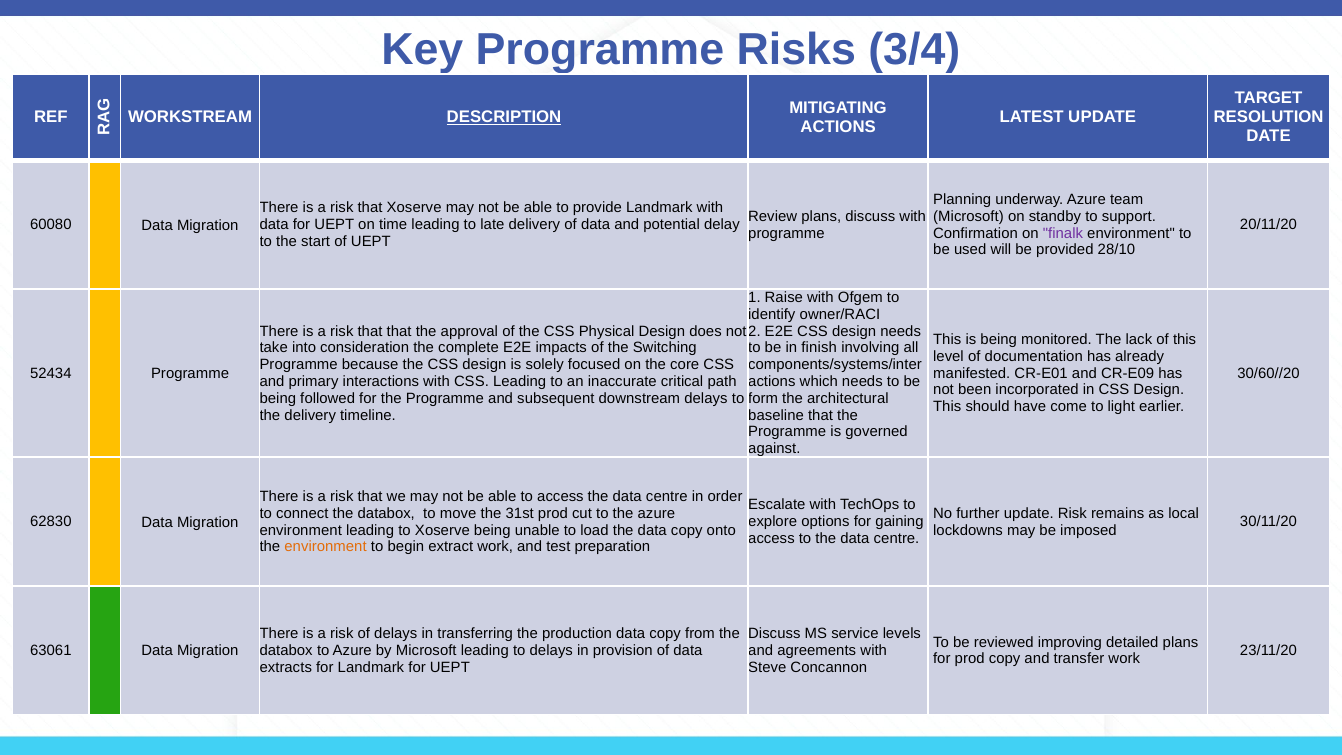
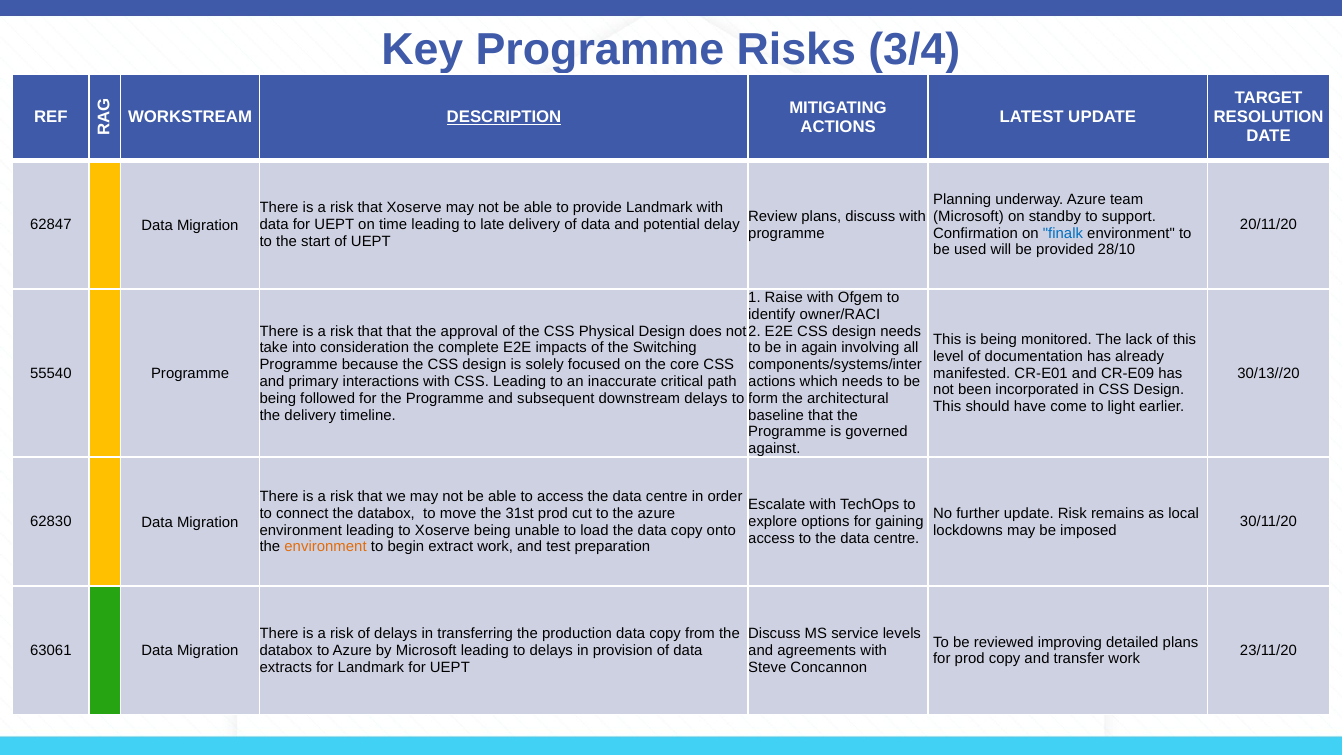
60080: 60080 -> 62847
finalk colour: purple -> blue
finish: finish -> again
52434: 52434 -> 55540
30/60//20: 30/60//20 -> 30/13//20
